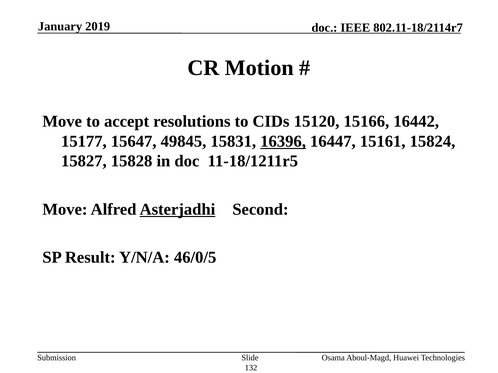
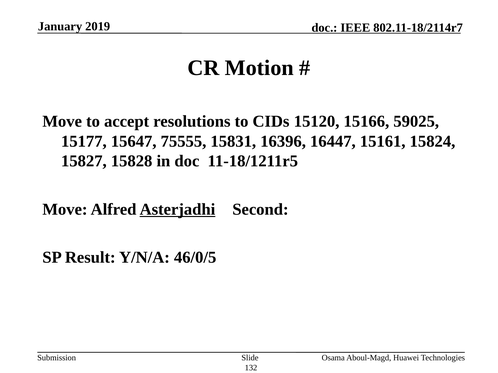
16442: 16442 -> 59025
49845: 49845 -> 75555
16396 underline: present -> none
